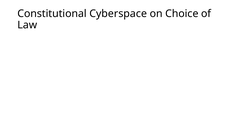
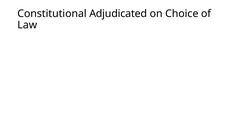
Cyberspace: Cyberspace -> Adjudicated
